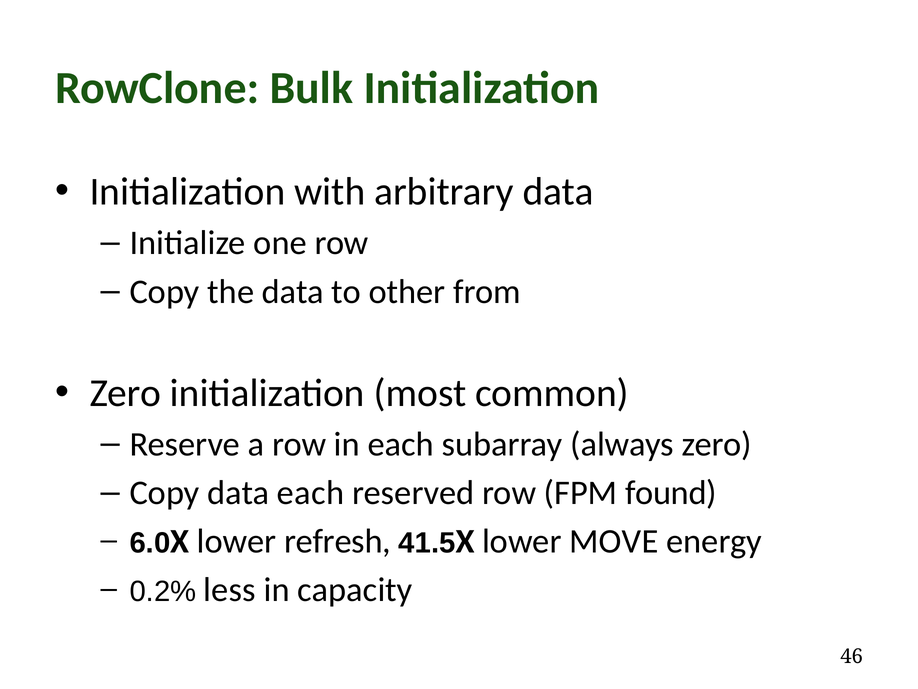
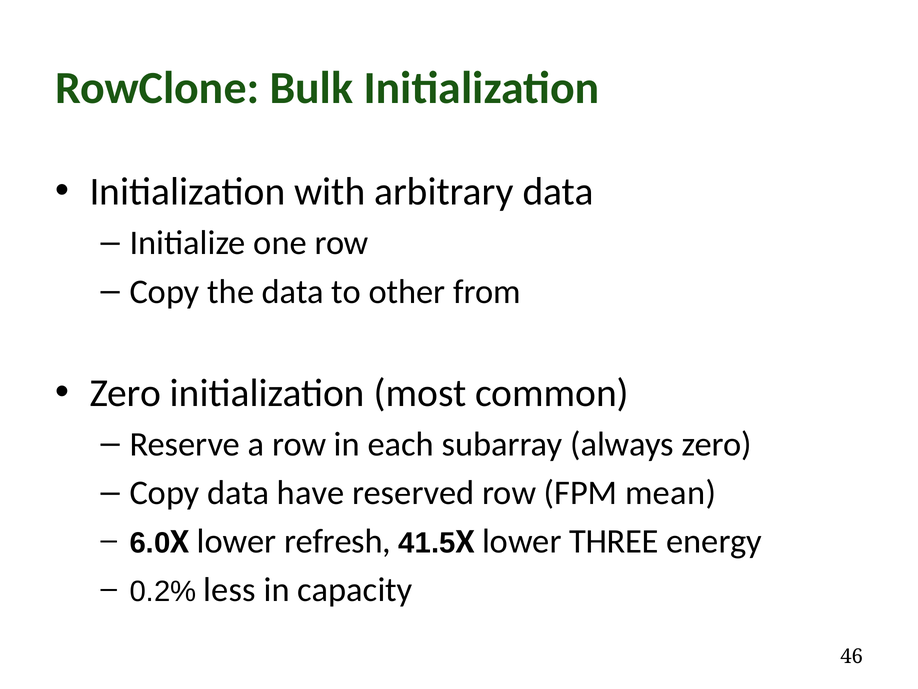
data each: each -> have
found: found -> mean
MOVE: MOVE -> THREE
